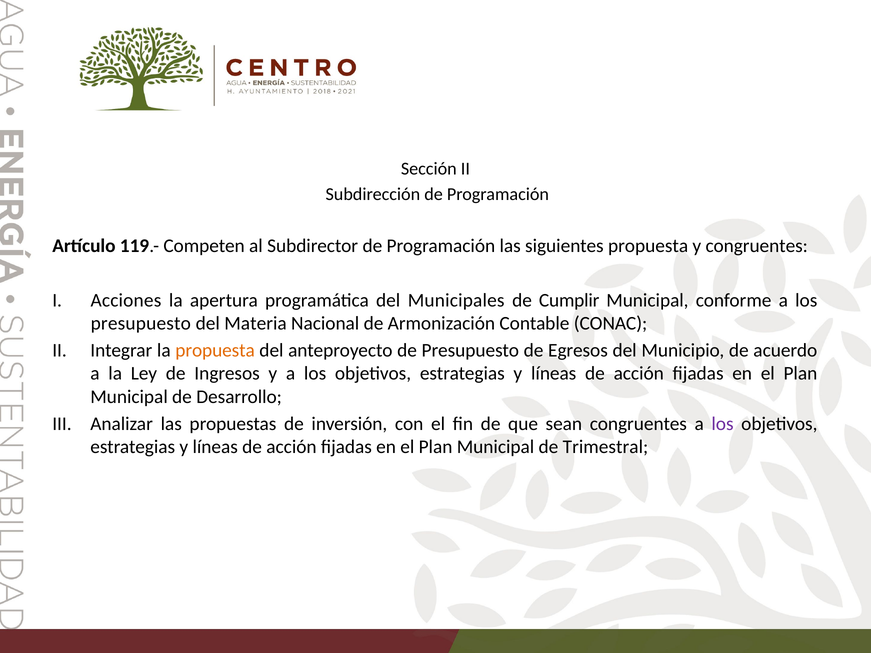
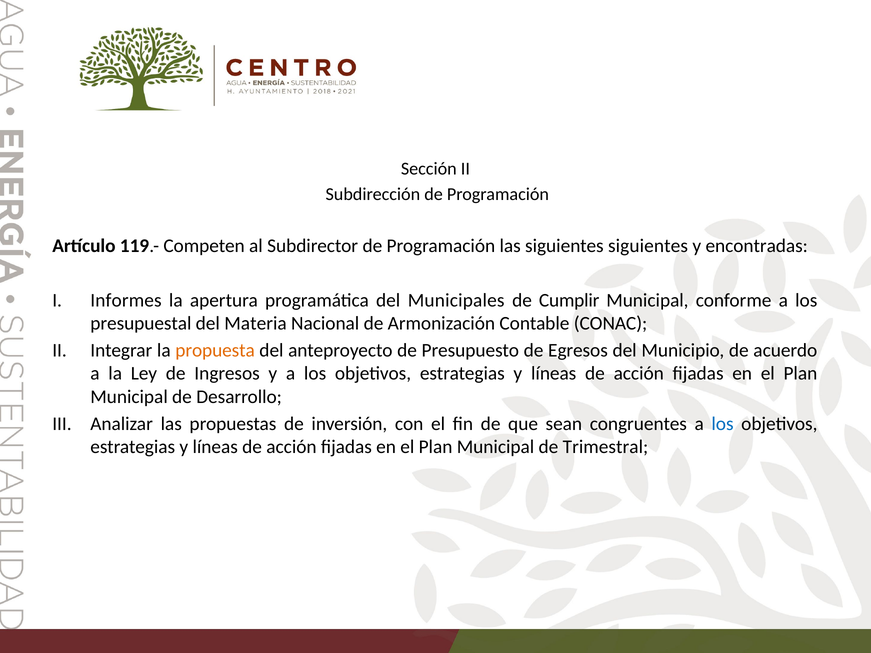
siguientes propuesta: propuesta -> siguientes
y congruentes: congruentes -> encontradas
Acciones: Acciones -> Informes
presupuesto at (141, 323): presupuesto -> presupuestal
los at (723, 424) colour: purple -> blue
